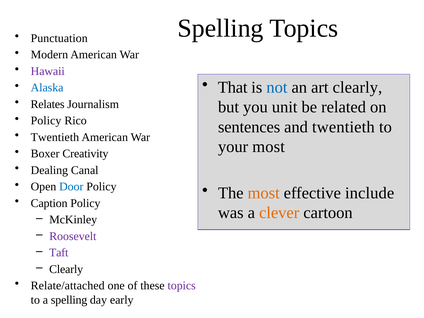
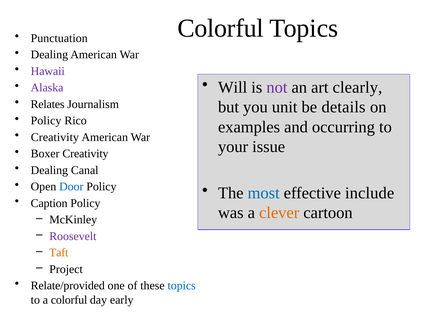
Spelling at (220, 28): Spelling -> Colorful
Modern at (49, 55): Modern -> Dealing
That: That -> Will
not colour: blue -> purple
Alaska colour: blue -> purple
related: related -> details
sentences: sentences -> examples
and twentieth: twentieth -> occurring
Twentieth at (55, 137): Twentieth -> Creativity
your most: most -> issue
most at (264, 193) colour: orange -> blue
Taft colour: purple -> orange
Clearly at (66, 269): Clearly -> Project
Relate/attached: Relate/attached -> Relate/provided
topics at (182, 286) colour: purple -> blue
a spelling: spelling -> colorful
